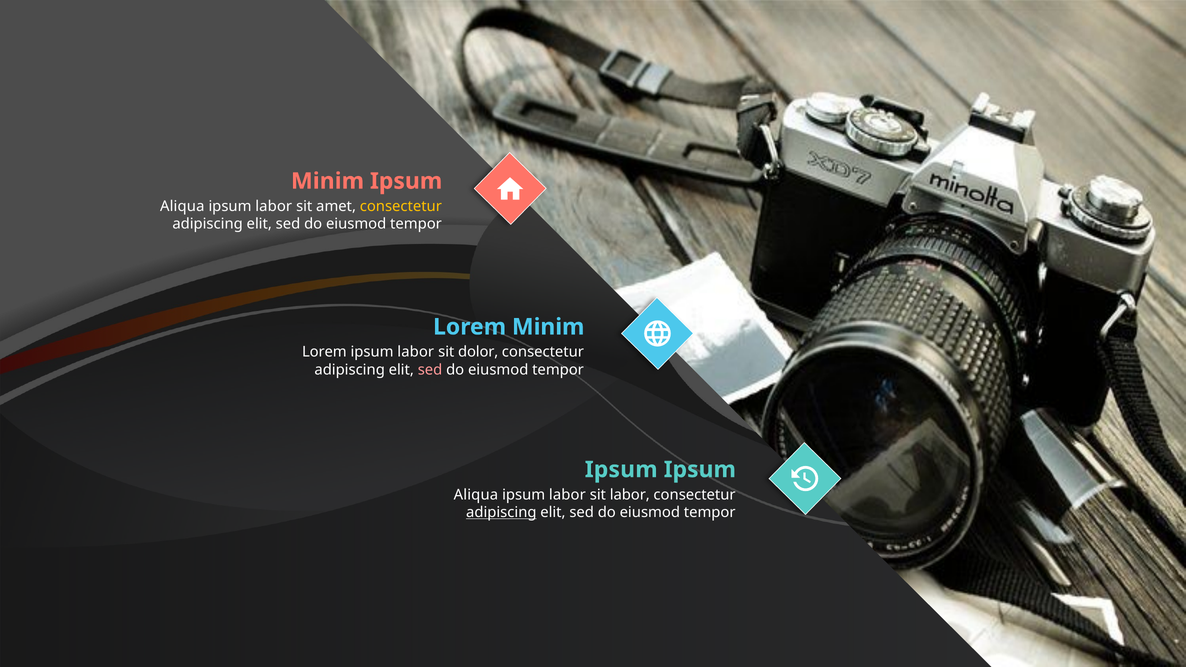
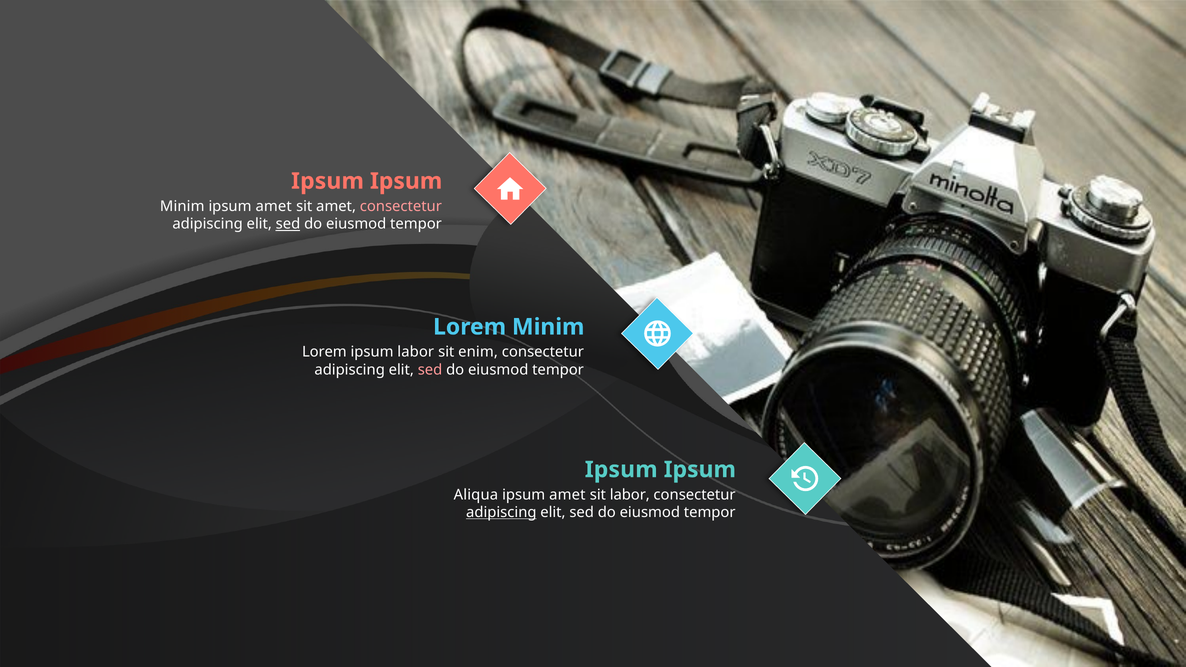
Minim at (328, 181): Minim -> Ipsum
Aliqua at (182, 206): Aliqua -> Minim
labor at (274, 206): labor -> amet
consectetur at (401, 206) colour: yellow -> pink
sed at (288, 224) underline: none -> present
dolor: dolor -> enim
labor at (567, 495): labor -> amet
